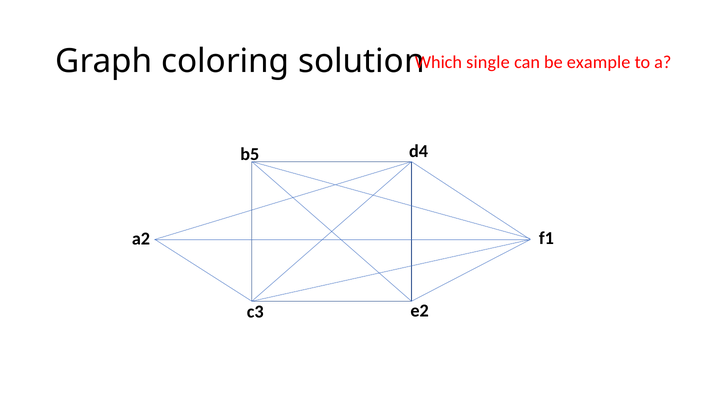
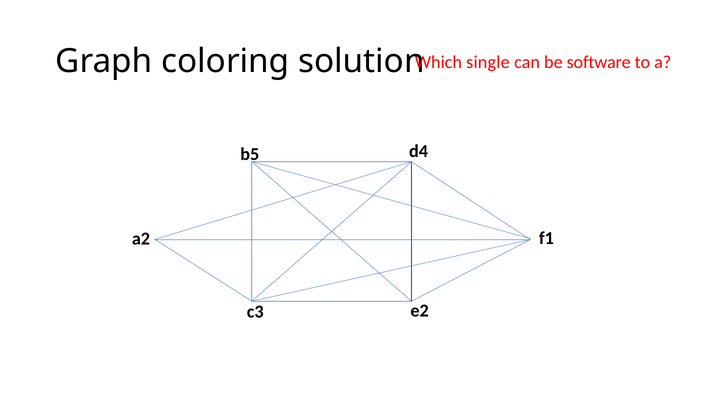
example: example -> software
